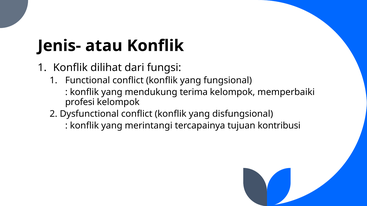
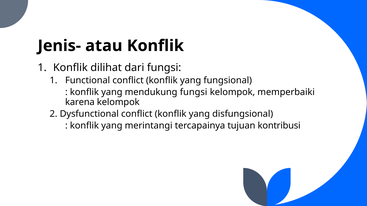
mendukung terima: terima -> fungsi
profesi: profesi -> karena
